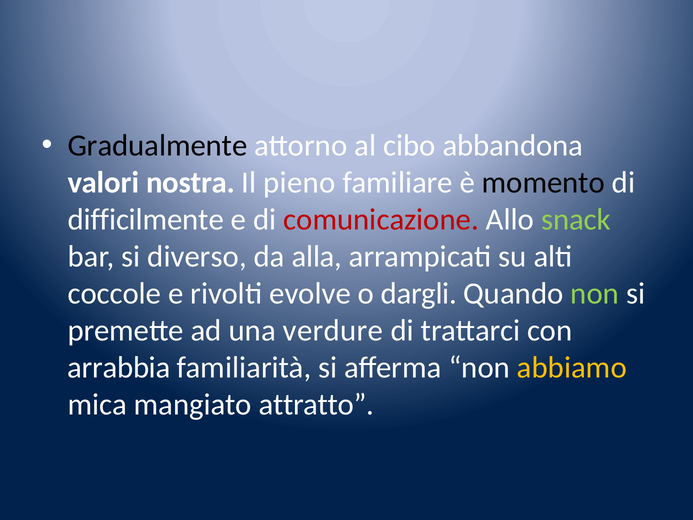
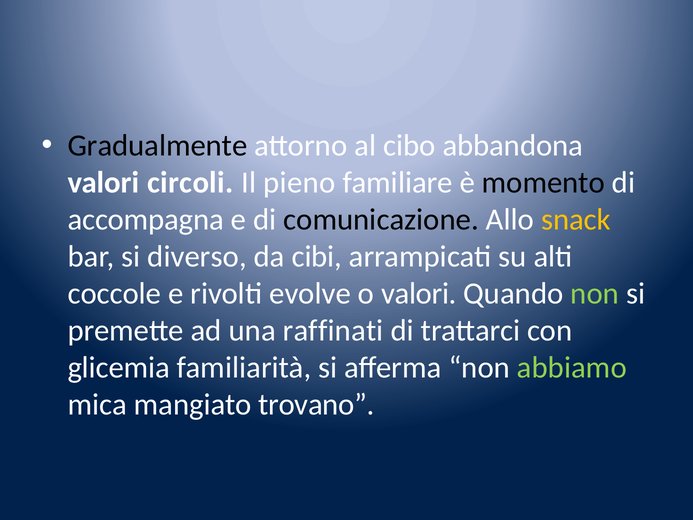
nostra: nostra -> circoli
difficilmente: difficilmente -> accompagna
comunicazione colour: red -> black
snack colour: light green -> yellow
alla: alla -> cibi
o dargli: dargli -> valori
verdure: verdure -> raffinati
arrabbia: arrabbia -> glicemia
abbiamo colour: yellow -> light green
attratto: attratto -> trovano
